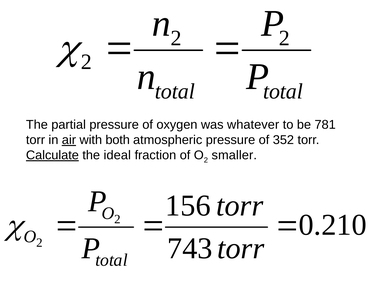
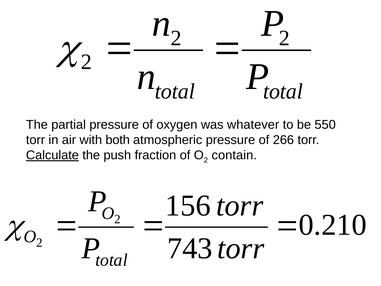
781: 781 -> 550
air underline: present -> none
352: 352 -> 266
ideal: ideal -> push
smaller: smaller -> contain
